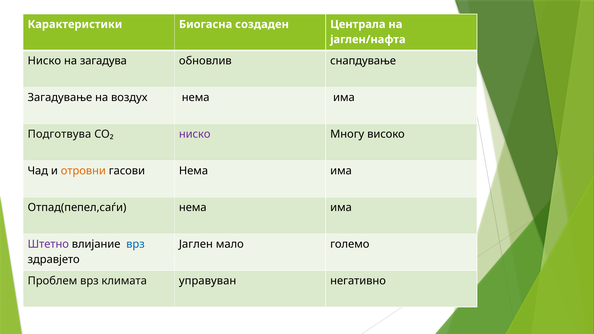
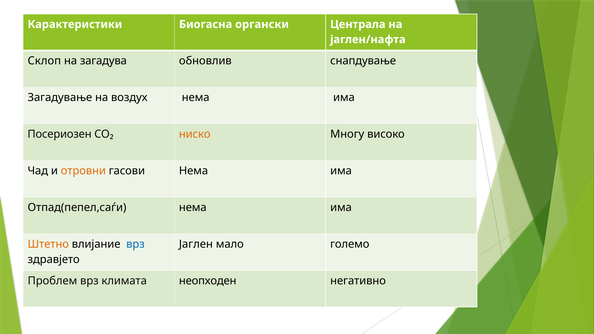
создаден: создаден -> органски
Ниско at (44, 61): Ниско -> Склоп
Подготвува: Подготвува -> Посериозен
ниско at (195, 134) colour: purple -> orange
Штетно colour: purple -> orange
управуван: управуван -> неопходен
